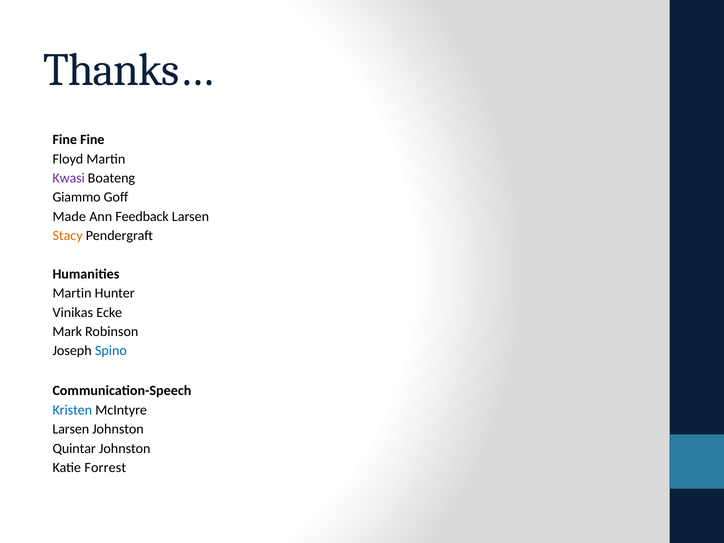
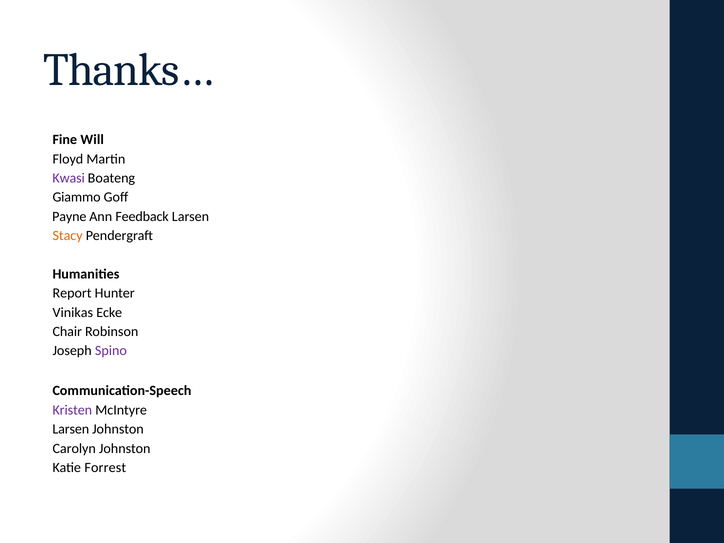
Fine Fine: Fine -> Will
Made: Made -> Payne
Martin at (72, 293): Martin -> Report
Mark: Mark -> Chair
Spino colour: blue -> purple
Kristen colour: blue -> purple
Quintar: Quintar -> Carolyn
